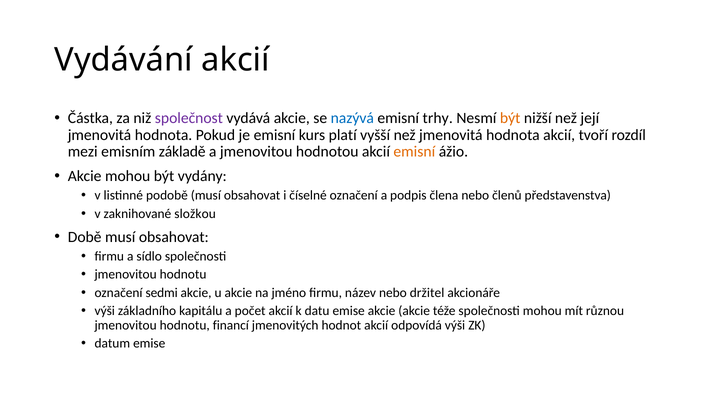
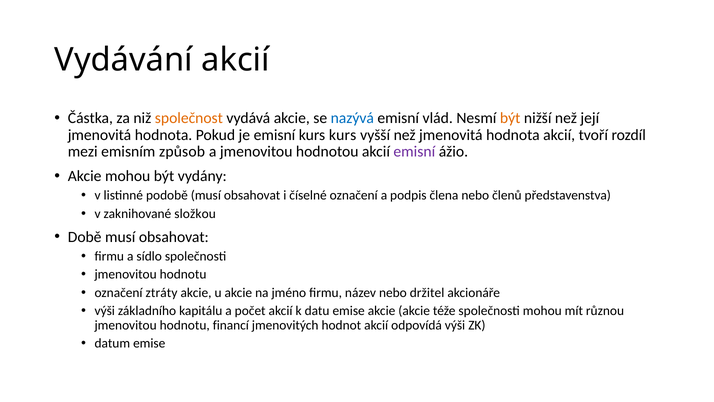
společnost colour: purple -> orange
trhy: trhy -> vlád
kurs platí: platí -> kurs
základě: základě -> způsob
emisní at (414, 152) colour: orange -> purple
sedmi: sedmi -> ztráty
